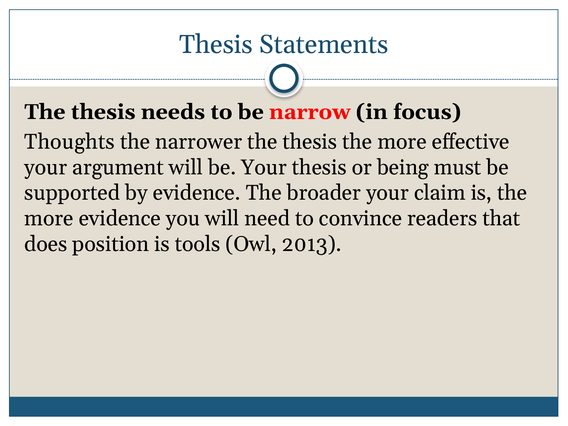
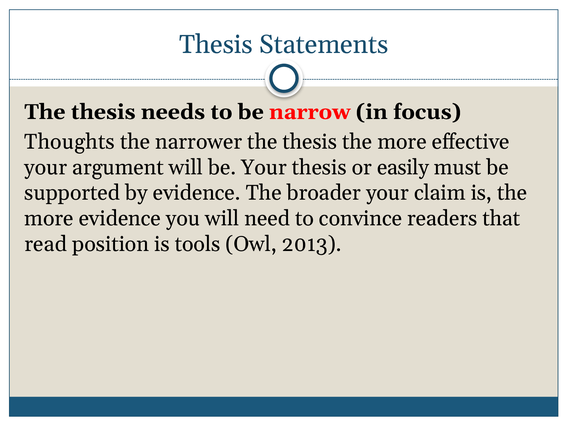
being: being -> easily
does: does -> read
